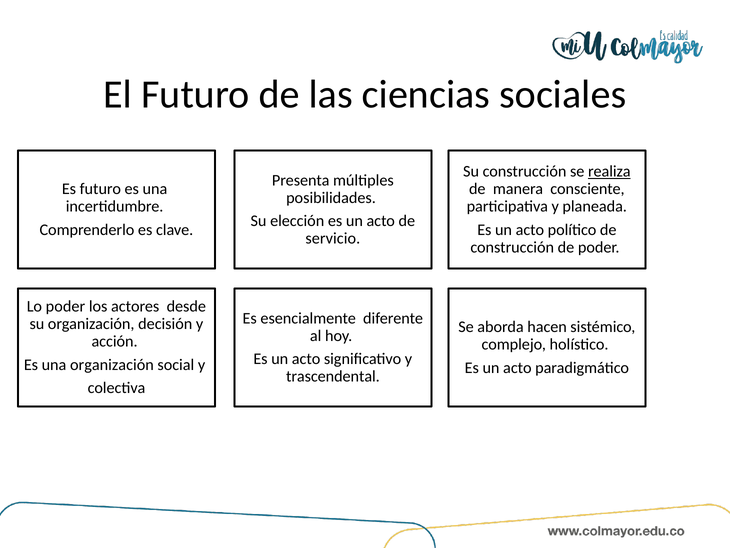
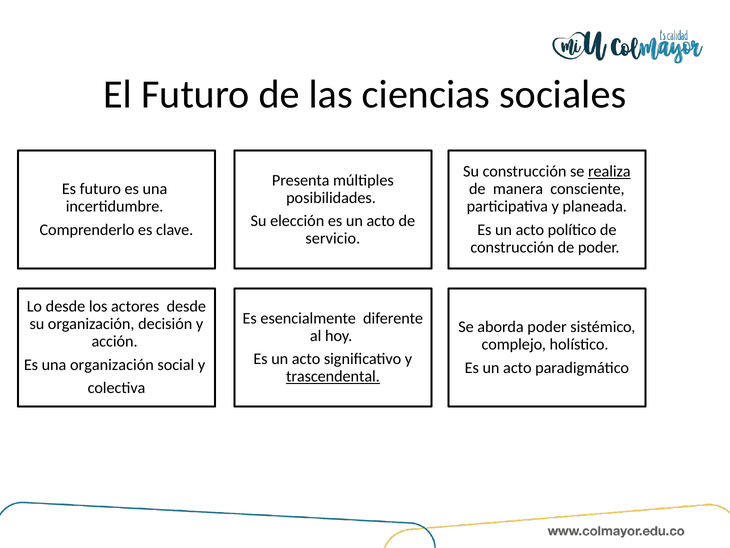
Lo poder: poder -> desde
aborda hacen: hacen -> poder
trascendental underline: none -> present
